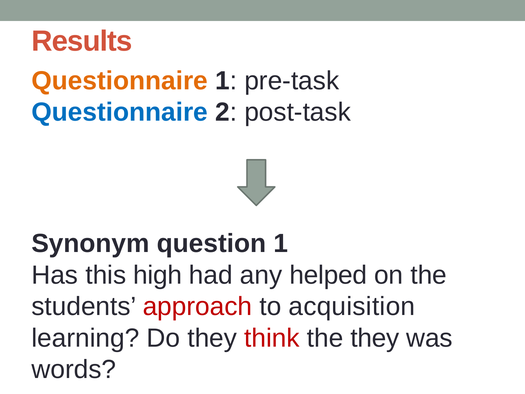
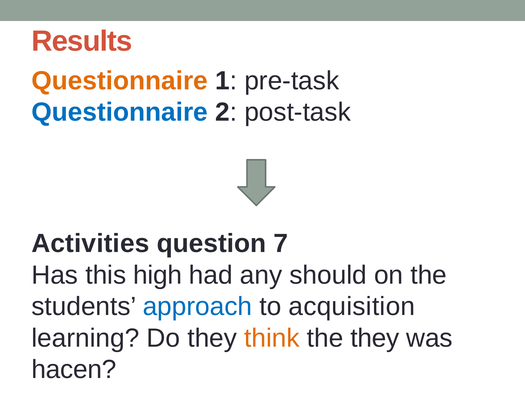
Synonym: Synonym -> Activities
question 1: 1 -> 7
helped: helped -> should
approach colour: red -> blue
think colour: red -> orange
words: words -> hacen
